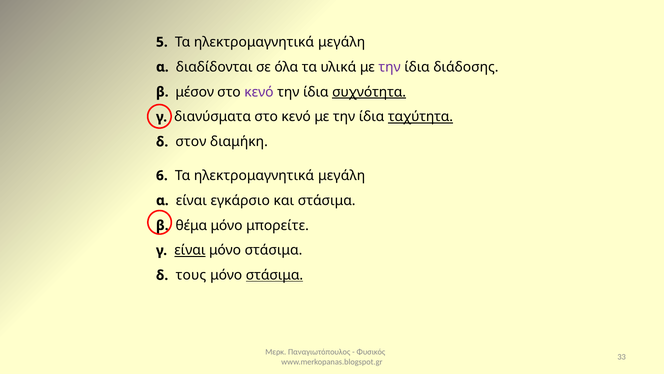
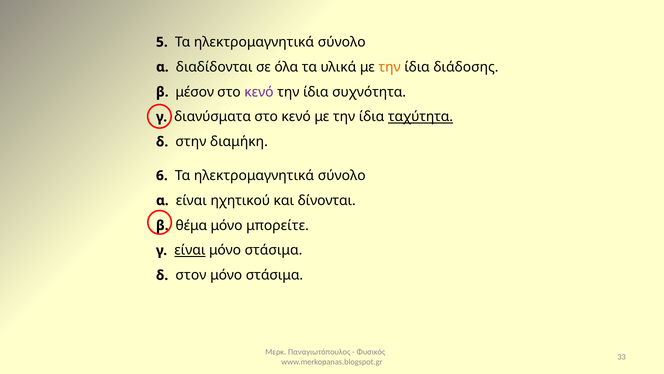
5 Τα ηλεκτρομαγνητικά μεγάλη: μεγάλη -> σύνολο
την at (390, 67) colour: purple -> orange
συχνότητα underline: present -> none
στον: στον -> στην
6 Τα ηλεκτρομαγνητικά μεγάλη: μεγάλη -> σύνολο
εγκάρσιο: εγκάρσιο -> ηχητικού
και στάσιμα: στάσιμα -> δίνονται
τους: τους -> στον
στάσιμα at (274, 275) underline: present -> none
